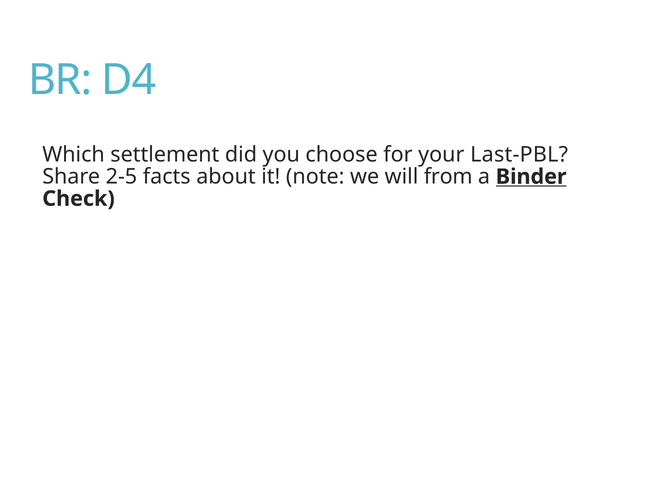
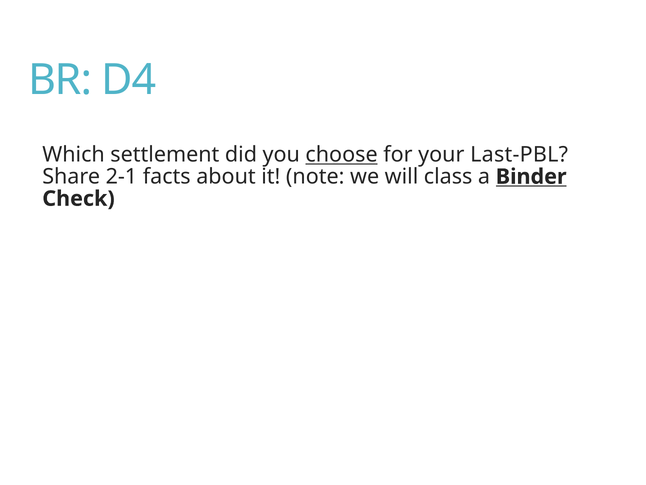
choose underline: none -> present
2-5: 2-5 -> 2-1
from: from -> class
